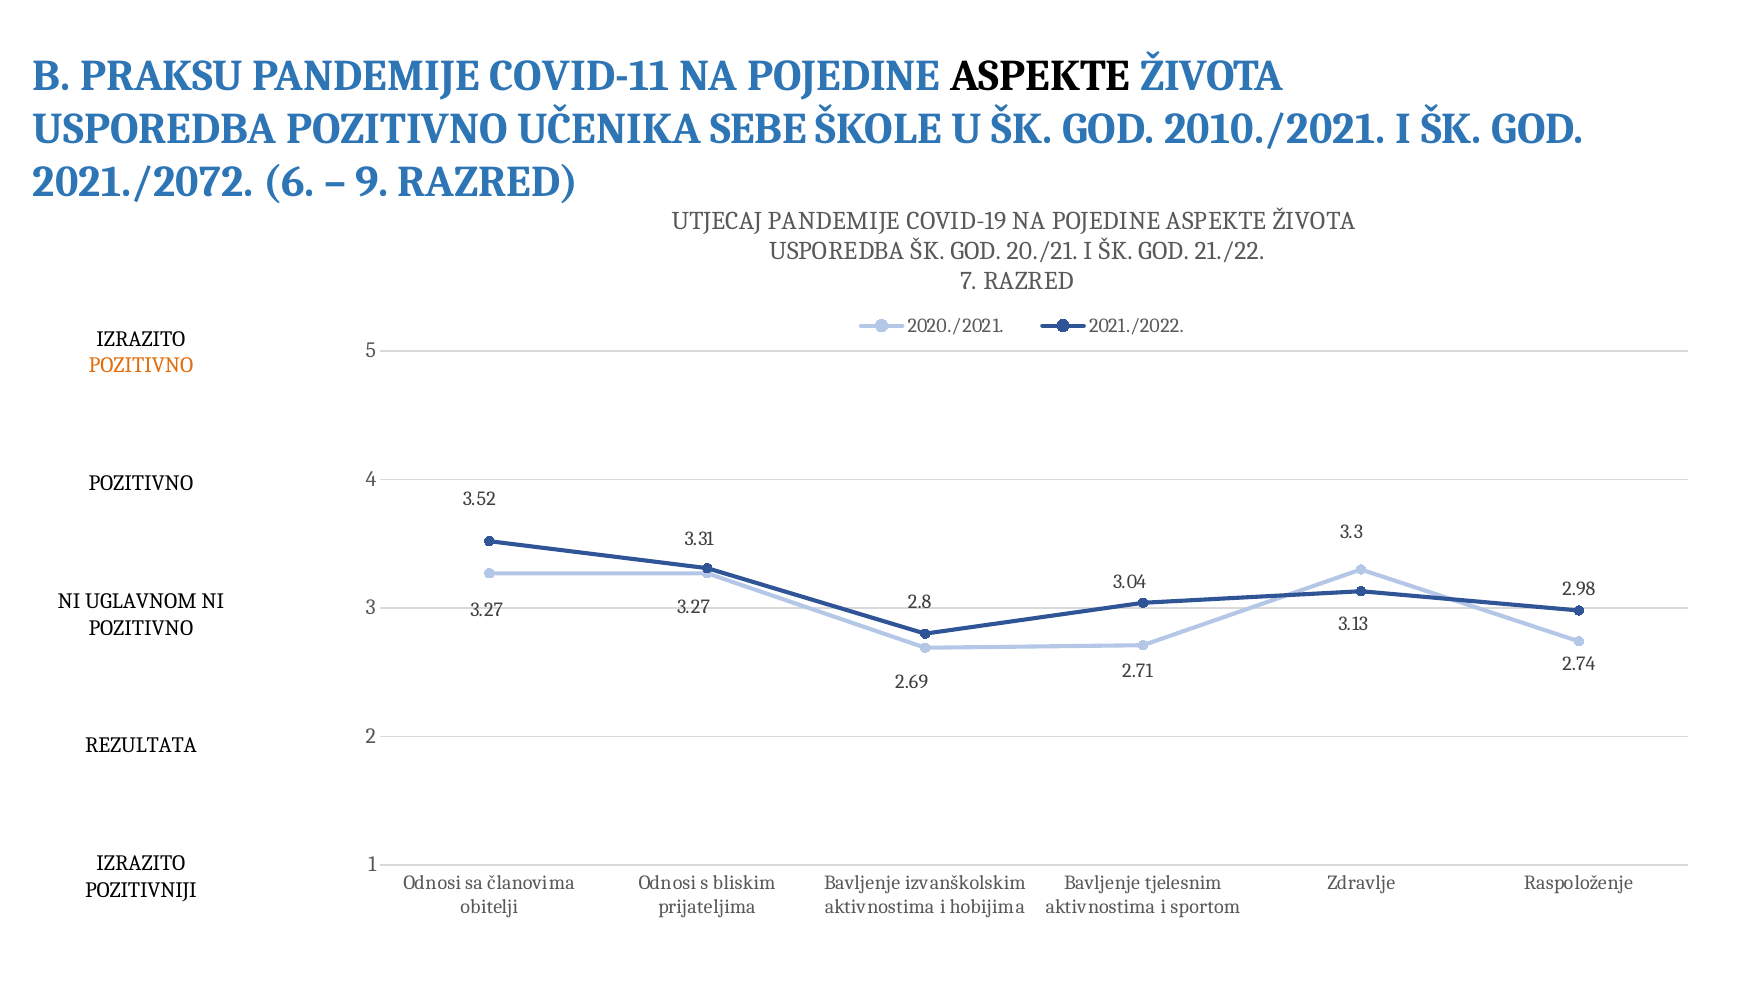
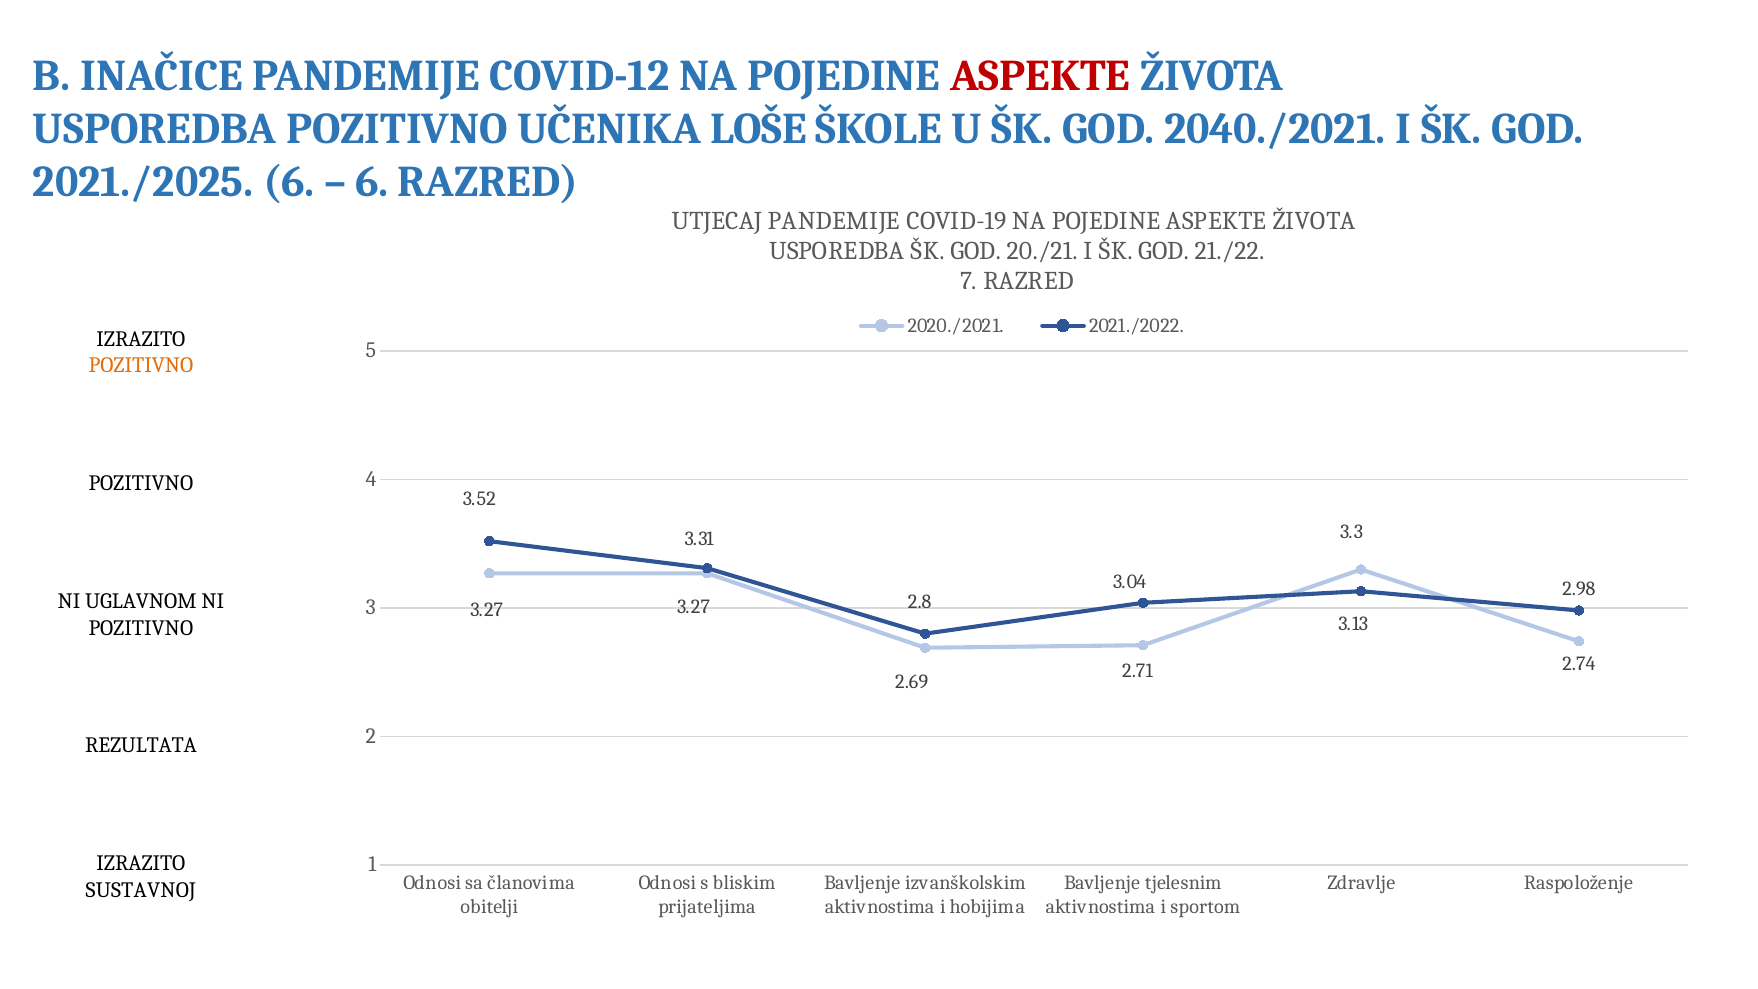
PRAKSU: PRAKSU -> INAČICE
COVID-11: COVID-11 -> COVID-12
ASPEKTE at (1040, 76) colour: black -> red
SEBE: SEBE -> LOŠE
2010./2021: 2010./2021 -> 2040./2021
2021./2072: 2021./2072 -> 2021./2025
9 at (372, 182): 9 -> 6
POZITIVNIJI: POZITIVNIJI -> SUSTAVNOJ
